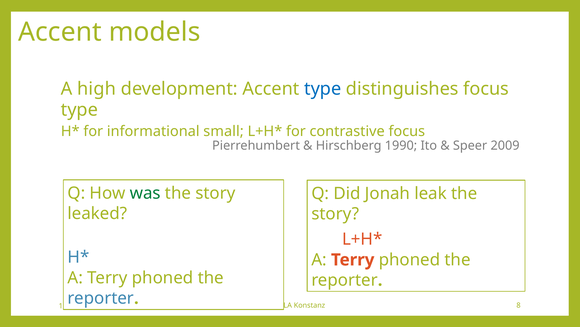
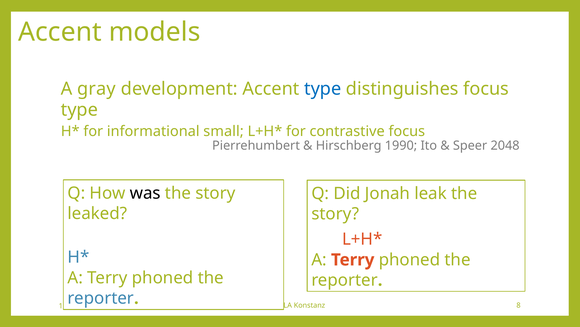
high: high -> gray
2009: 2009 -> 2048
was colour: green -> black
